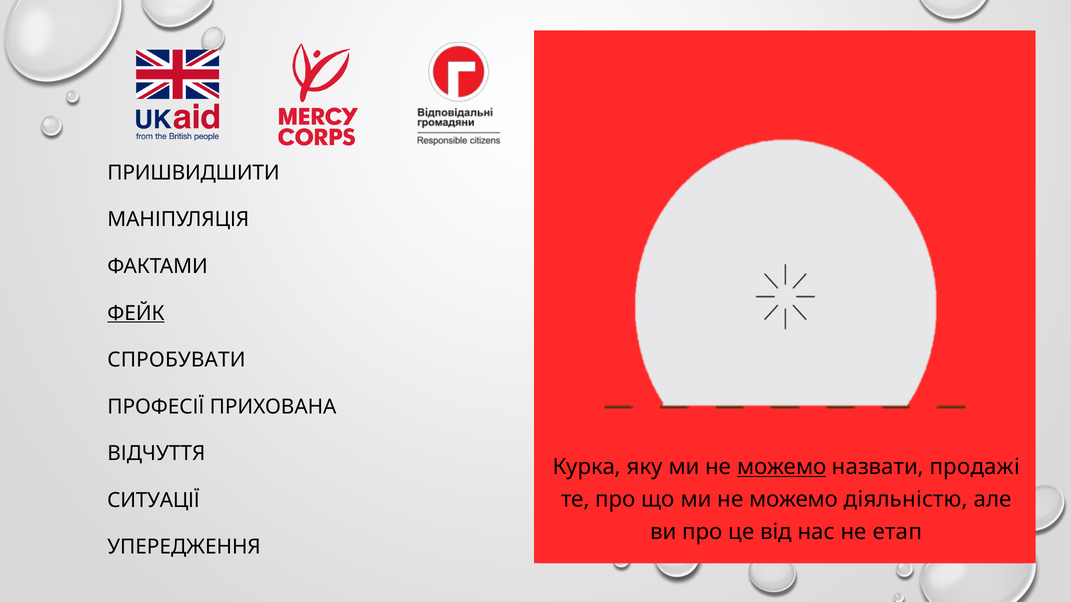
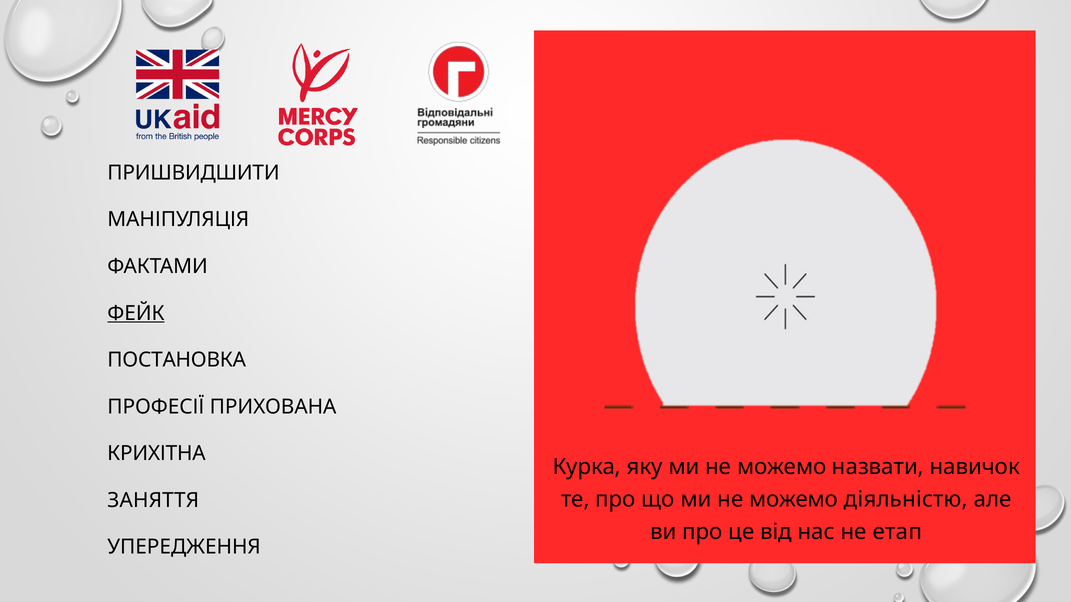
СПРОБУВАТИ: СПРОБУВАТИ -> ПОСТАНОВКА
ВІДЧУТТЯ: ВІДЧУТТЯ -> КРИХІТНА
можемо at (782, 467) underline: present -> none
продажі: продажі -> навичок
СИТУАЦІЇ: СИТУАЦІЇ -> ЗАНЯТТЯ
